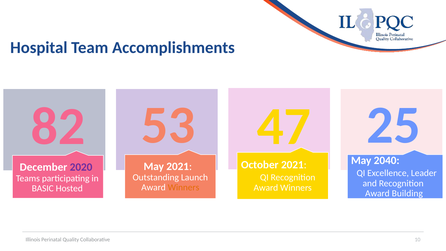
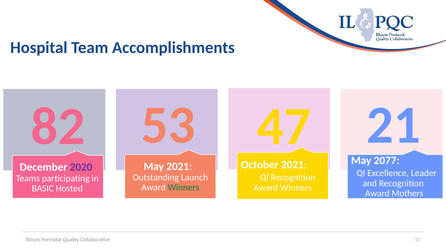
25: 25 -> 21
2040: 2040 -> 2077
Winners at (184, 187) colour: orange -> green
Building: Building -> Mothers
